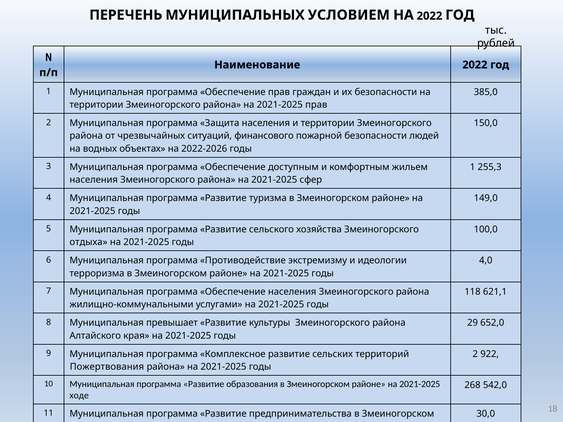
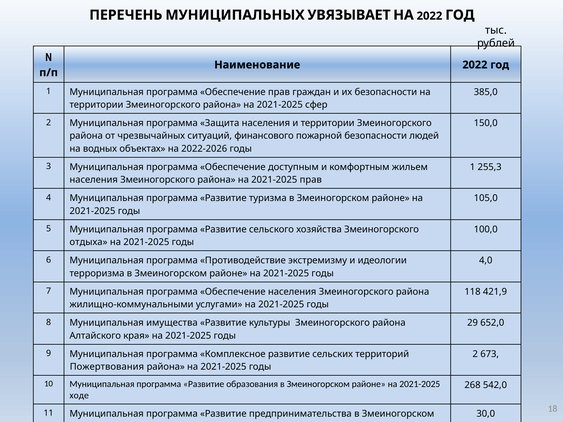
УСЛОВИЕМ: УСЛОВИЕМ -> УВЯЗЫВАЕТ
2021-2025 прав: прав -> сфер
2021-2025 сфер: сфер -> прав
149,0: 149,0 -> 105,0
621,1: 621,1 -> 421,9
превышает: превышает -> имущества
922: 922 -> 673
